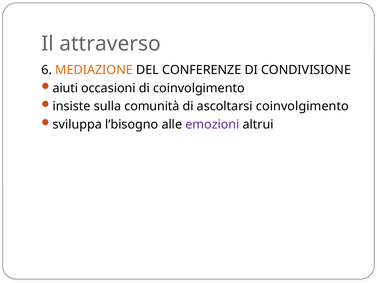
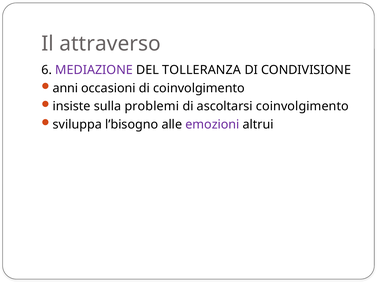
MEDIAZIONE colour: orange -> purple
CONFERENZE: CONFERENZE -> TOLLERANZA
aiuti: aiuti -> anni
comunità: comunità -> problemi
